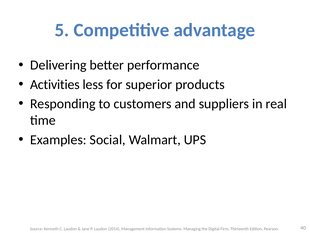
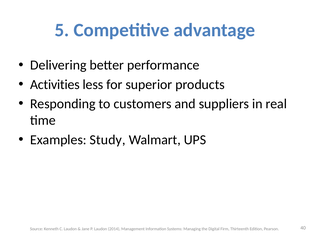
Social: Social -> Study
